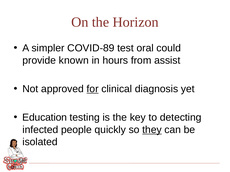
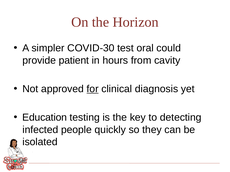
COVID-89: COVID-89 -> COVID-30
known: known -> patient
assist: assist -> cavity
they underline: present -> none
